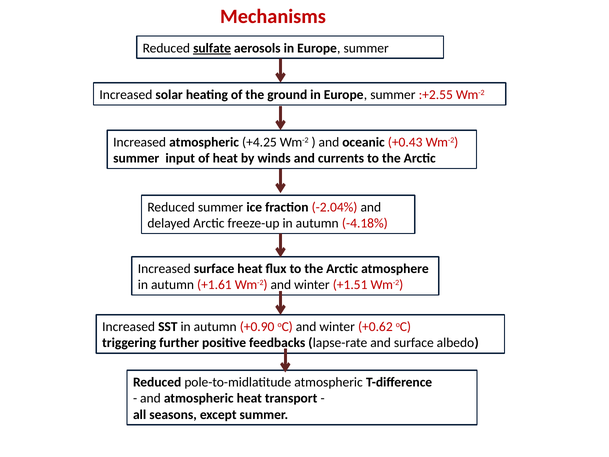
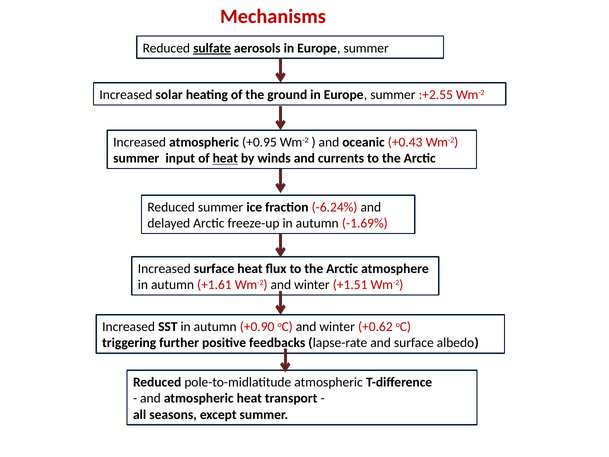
+4.25: +4.25 -> +0.95
heat at (225, 158) underline: none -> present
-2.04%: -2.04% -> -6.24%
-4.18%: -4.18% -> -1.69%
